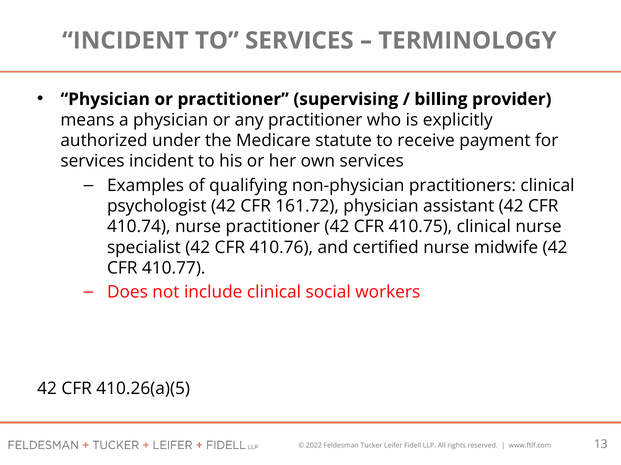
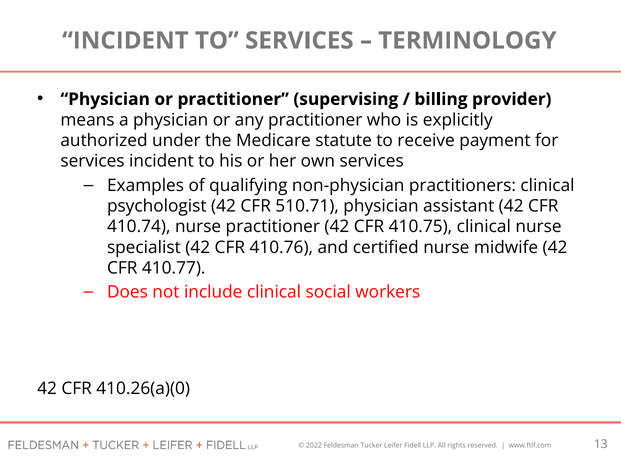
161.72: 161.72 -> 510.71
410.26(a)(5: 410.26(a)(5 -> 410.26(a)(0
